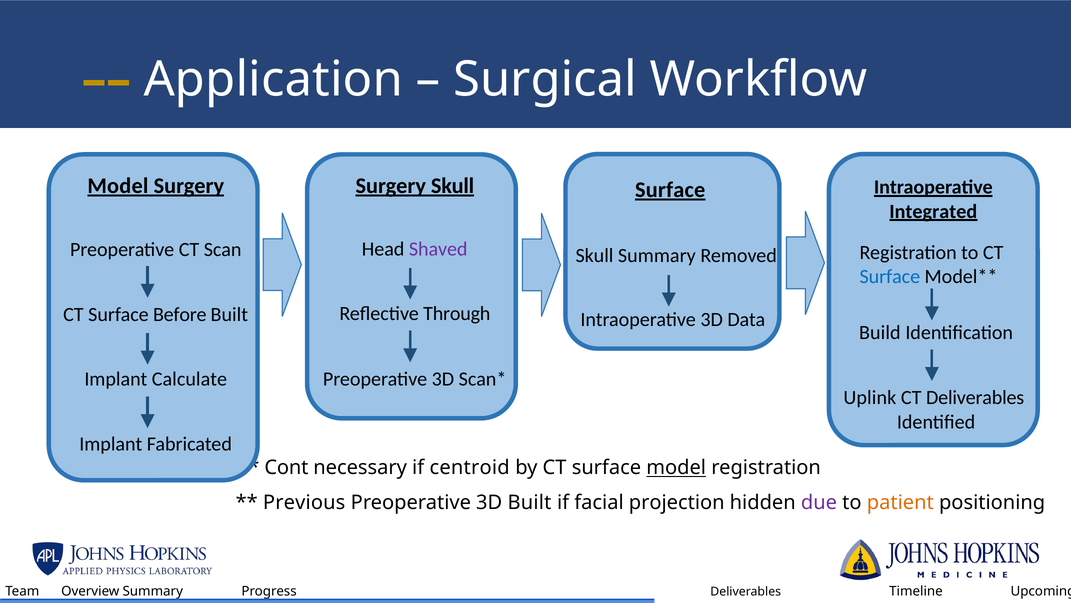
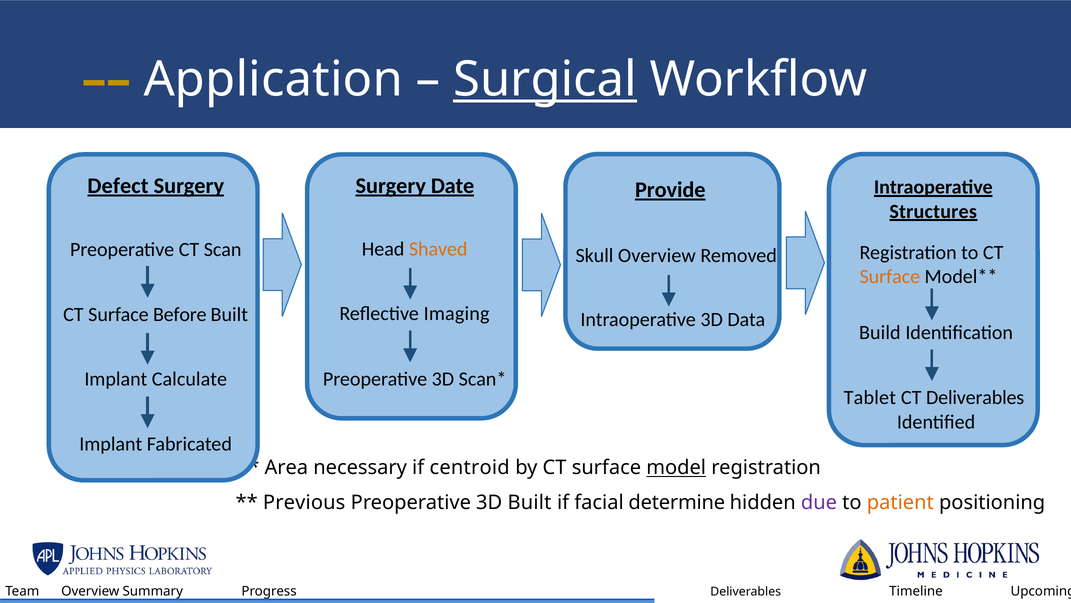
Surgical underline: none -> present
Model at (118, 186): Model -> Defect
Surgery Skull: Skull -> Date
Surface at (670, 190): Surface -> Provide
Integrated: Integrated -> Structures
Shaved colour: purple -> orange
Skull Summary: Summary -> Overview
Surface at (890, 276) colour: blue -> orange
Through: Through -> Imaging
Uplink: Uplink -> Tablet
Cont: Cont -> Area
projection: projection -> determine
